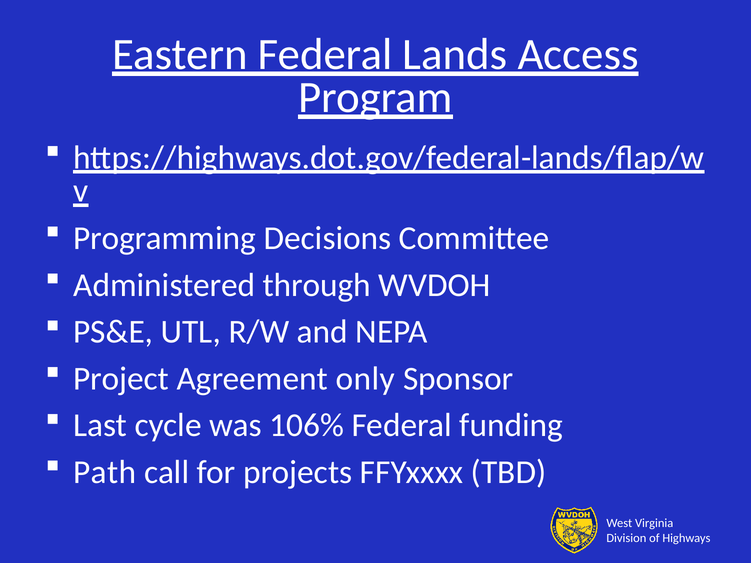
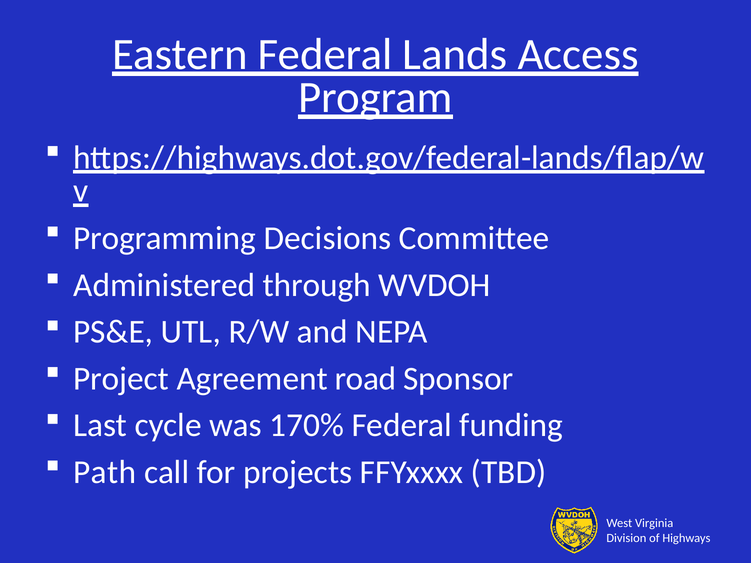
only: only -> road
106%: 106% -> 170%
